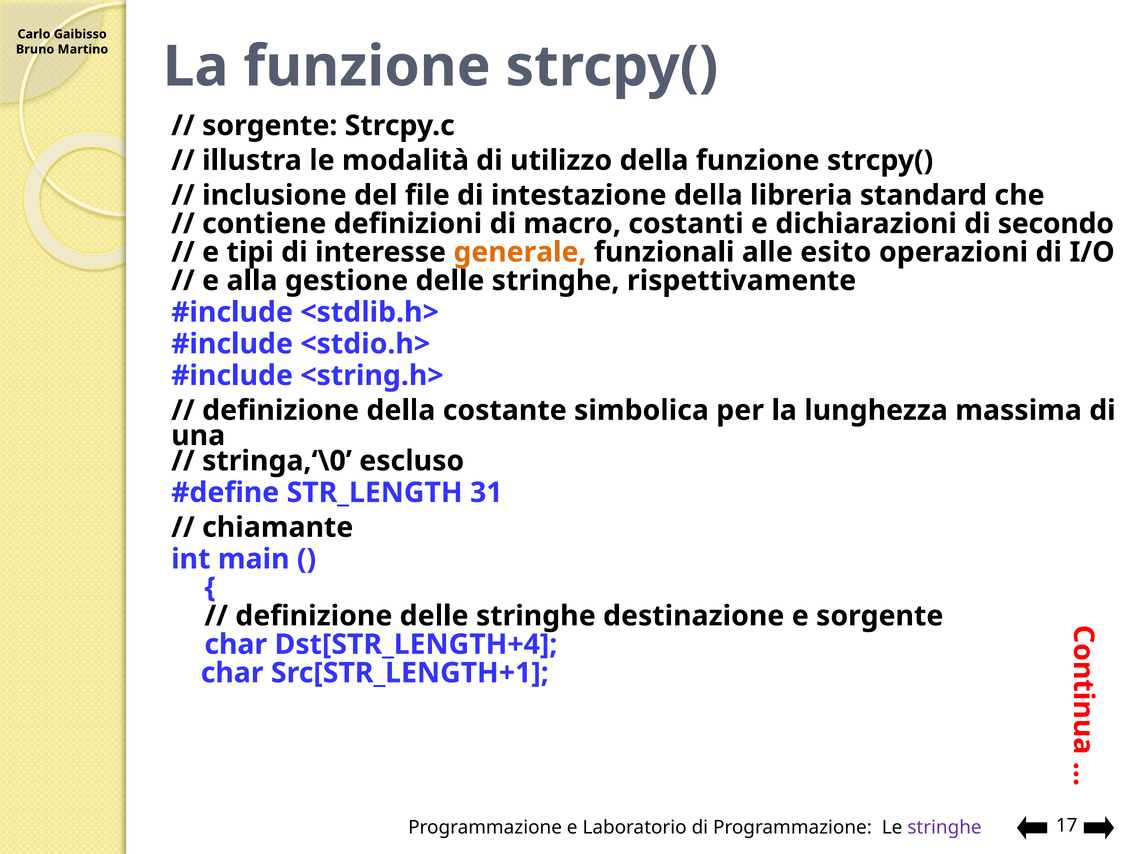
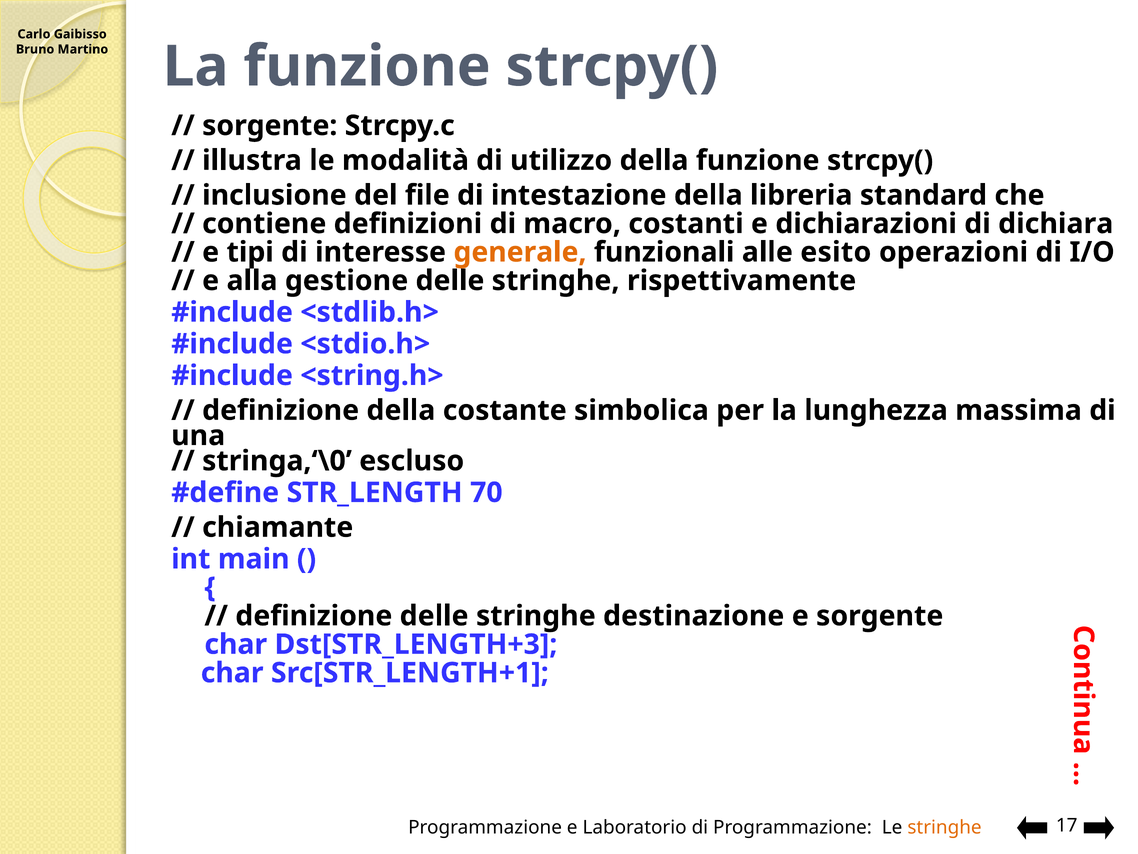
secondo: secondo -> dichiara
31: 31 -> 70
Dst[STR_LENGTH+4: Dst[STR_LENGTH+4 -> Dst[STR_LENGTH+3
stringhe at (945, 827) colour: purple -> orange
